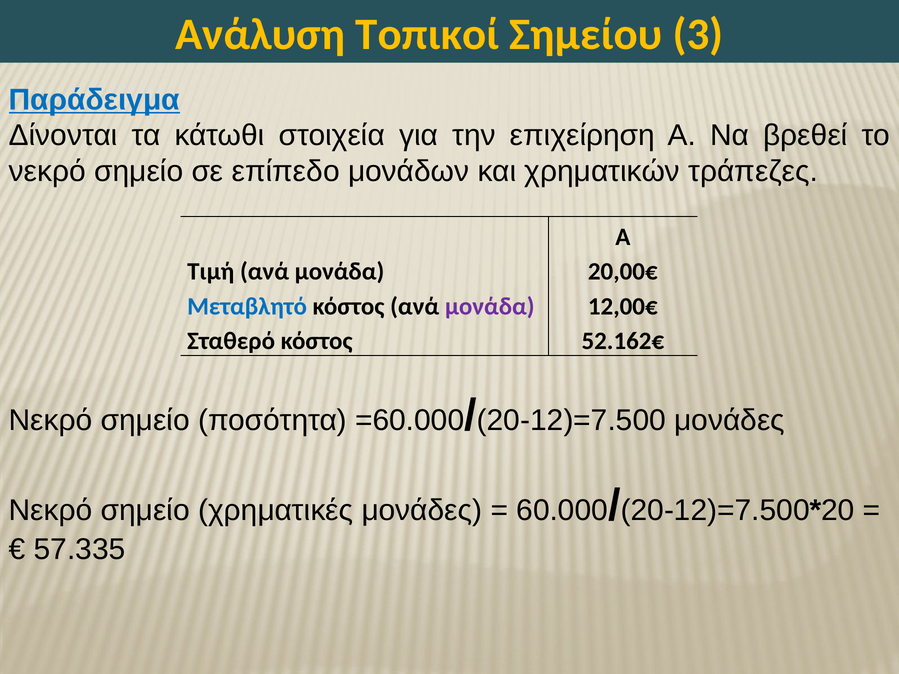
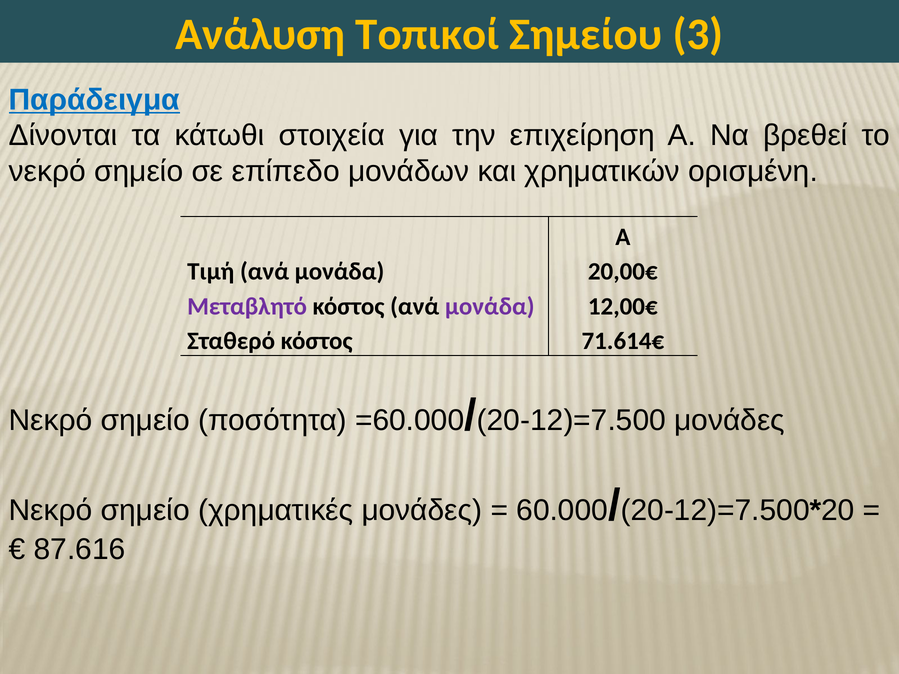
τράπεζες: τράπεζες -> ορισμένη
Μεταβλητό colour: blue -> purple
52.162€: 52.162€ -> 71.614€
57.335: 57.335 -> 87.616
